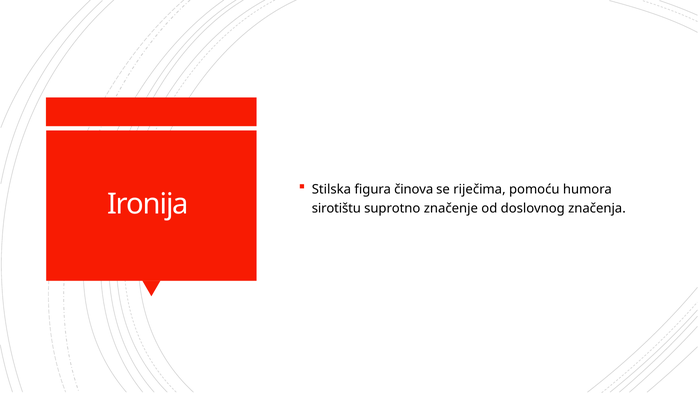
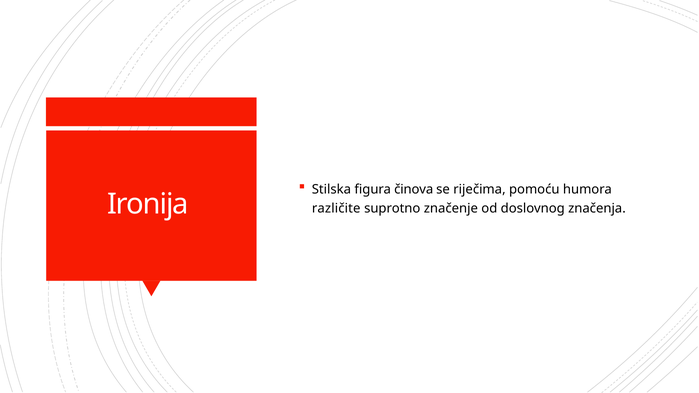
sirotištu: sirotištu -> različite
